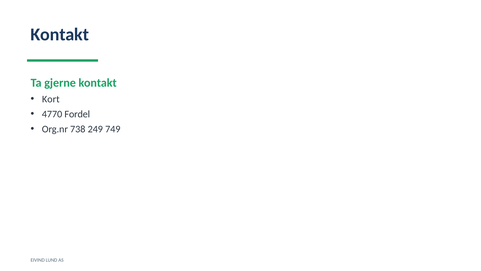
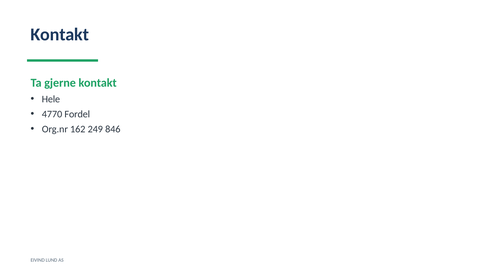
Kort: Kort -> Hele
738: 738 -> 162
749: 749 -> 846
